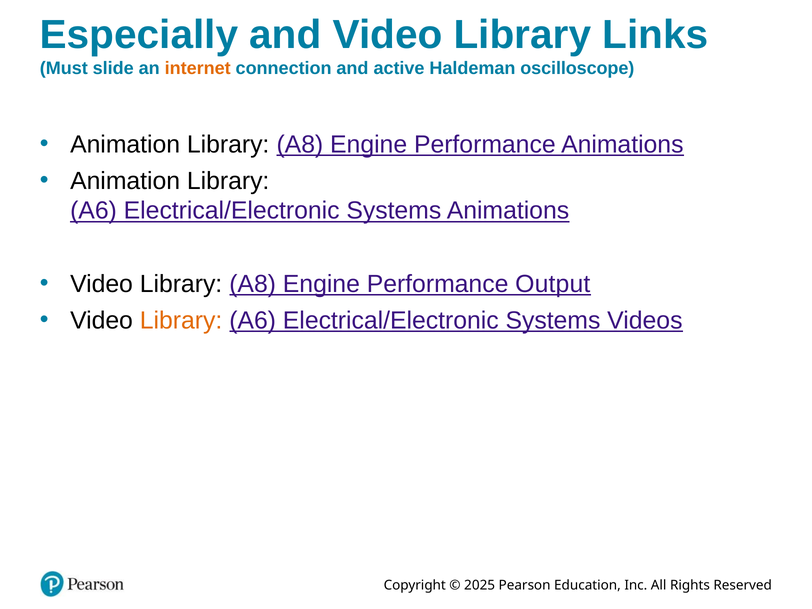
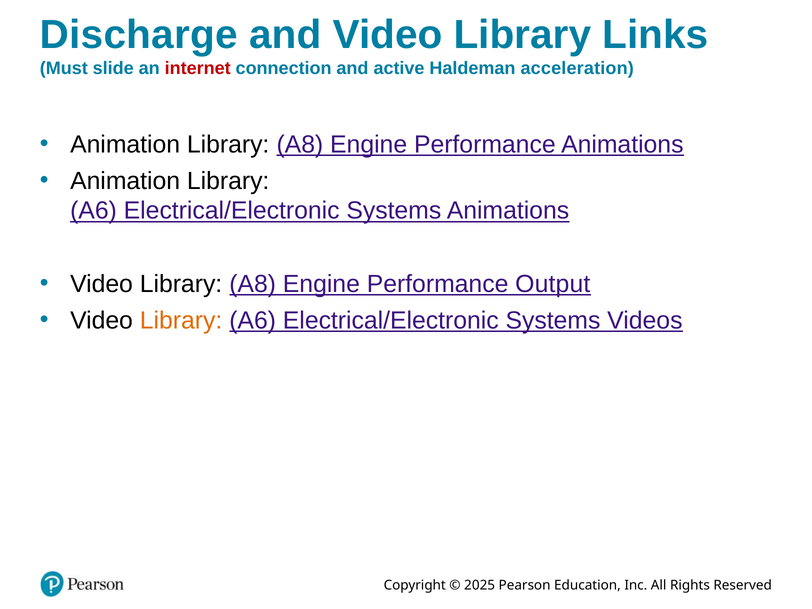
Especially: Especially -> Discharge
internet colour: orange -> red
oscilloscope: oscilloscope -> acceleration
